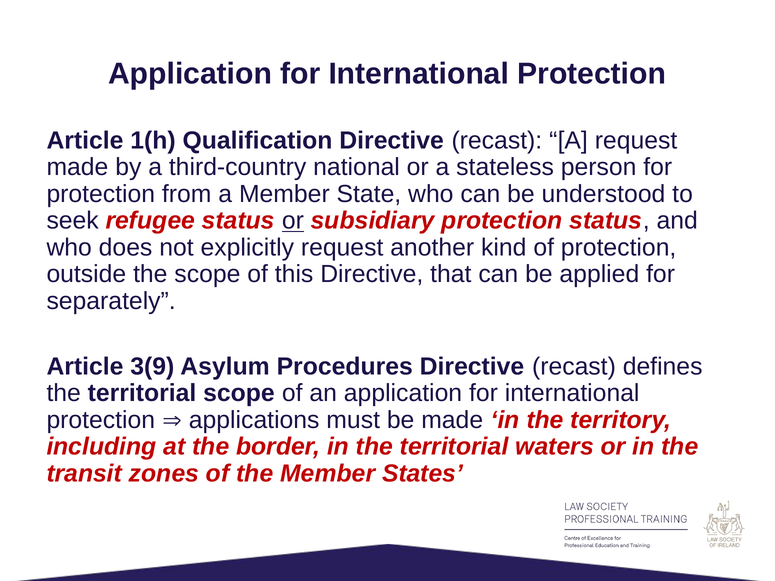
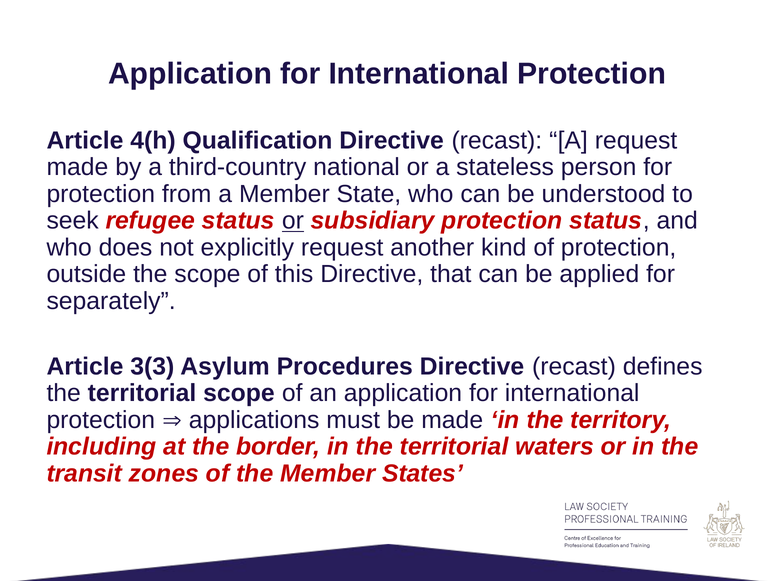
1(h: 1(h -> 4(h
3(9: 3(9 -> 3(3
